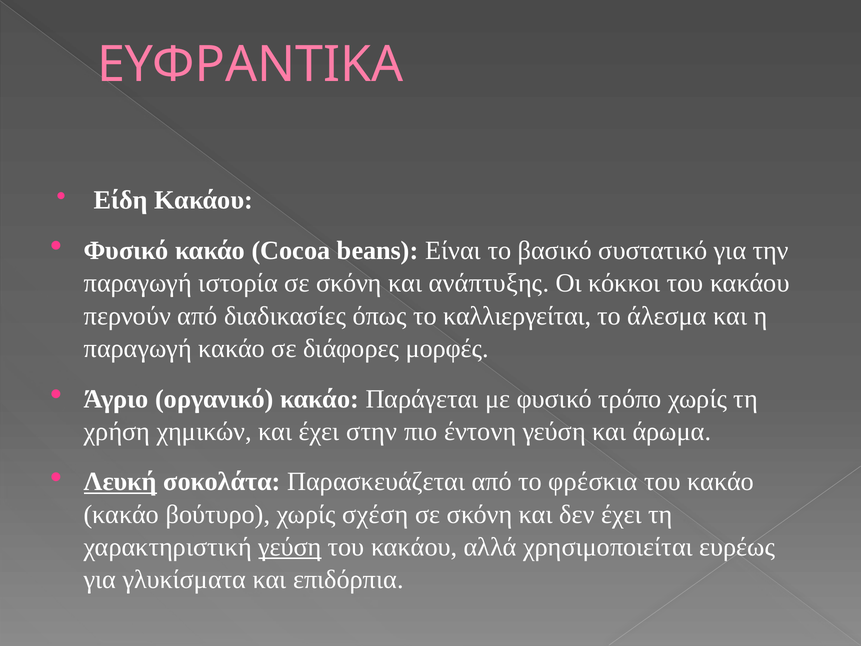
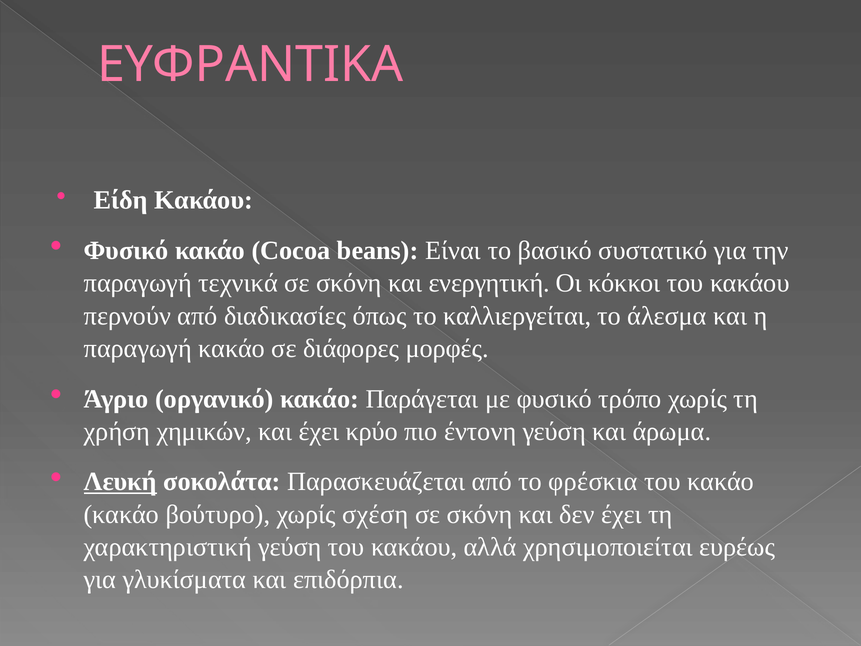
ιστορία: ιστορία -> τεχνικά
ανάπτυξης: ανάπτυξης -> ενεργητική
στην: στην -> κρύο
γεύση at (290, 547) underline: present -> none
